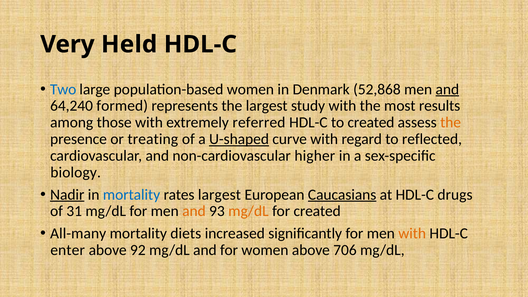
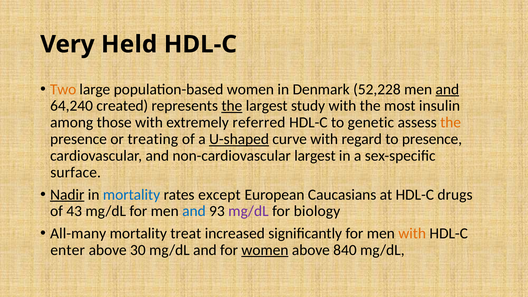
Two colour: blue -> orange
52,868: 52,868 -> 52,228
formed: formed -> created
the at (232, 106) underline: none -> present
results: results -> insulin
to created: created -> genetic
to reflected: reflected -> presence
non-cardiovascular higher: higher -> largest
biology: biology -> surface
rates largest: largest -> except
Caucasians underline: present -> none
31: 31 -> 43
and at (194, 211) colour: orange -> blue
mg/dL at (248, 211) colour: orange -> purple
for created: created -> biology
diets: diets -> treat
92: 92 -> 30
women at (265, 250) underline: none -> present
706: 706 -> 840
